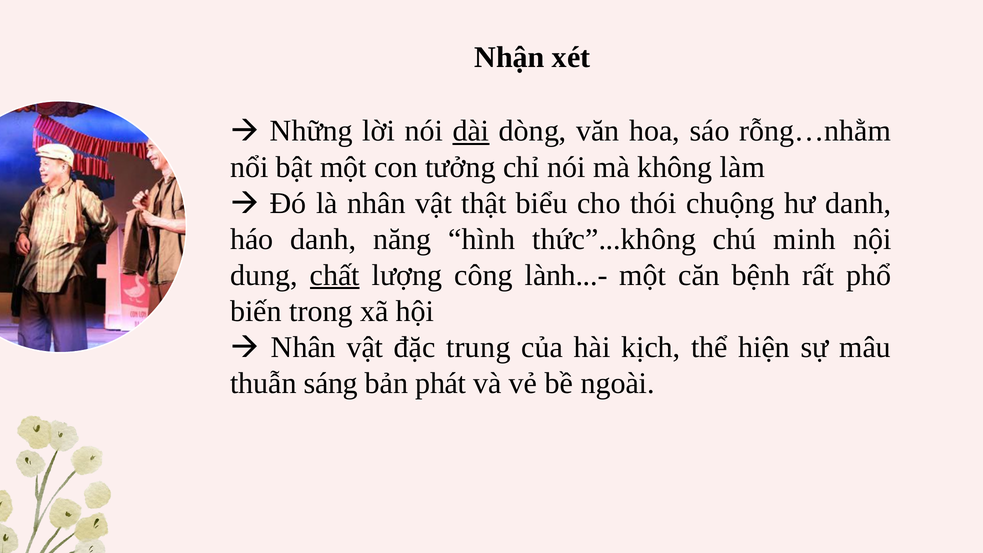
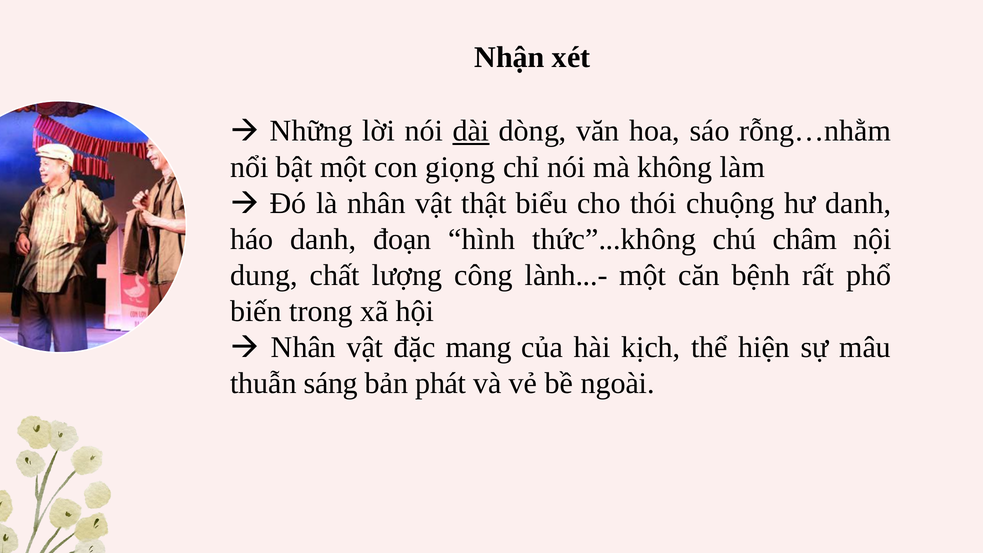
tưởng: tưởng -> giọng
năng: năng -> đoạn
minh: minh -> châm
chất underline: present -> none
trung: trung -> mang
